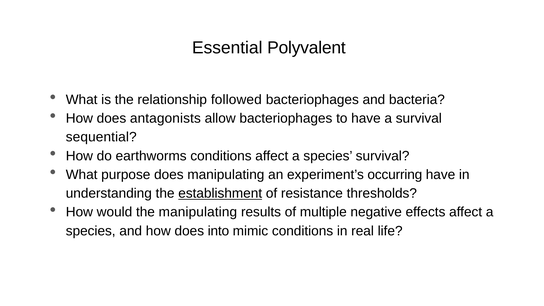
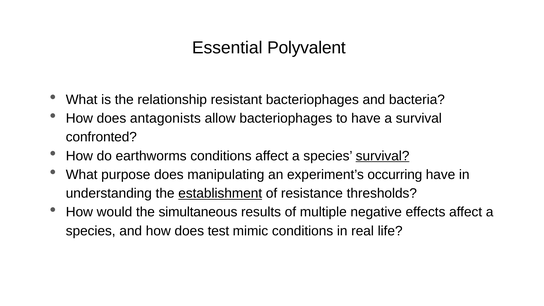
followed: followed -> resistant
sequential: sequential -> confronted
survival at (383, 156) underline: none -> present
the manipulating: manipulating -> simultaneous
into: into -> test
